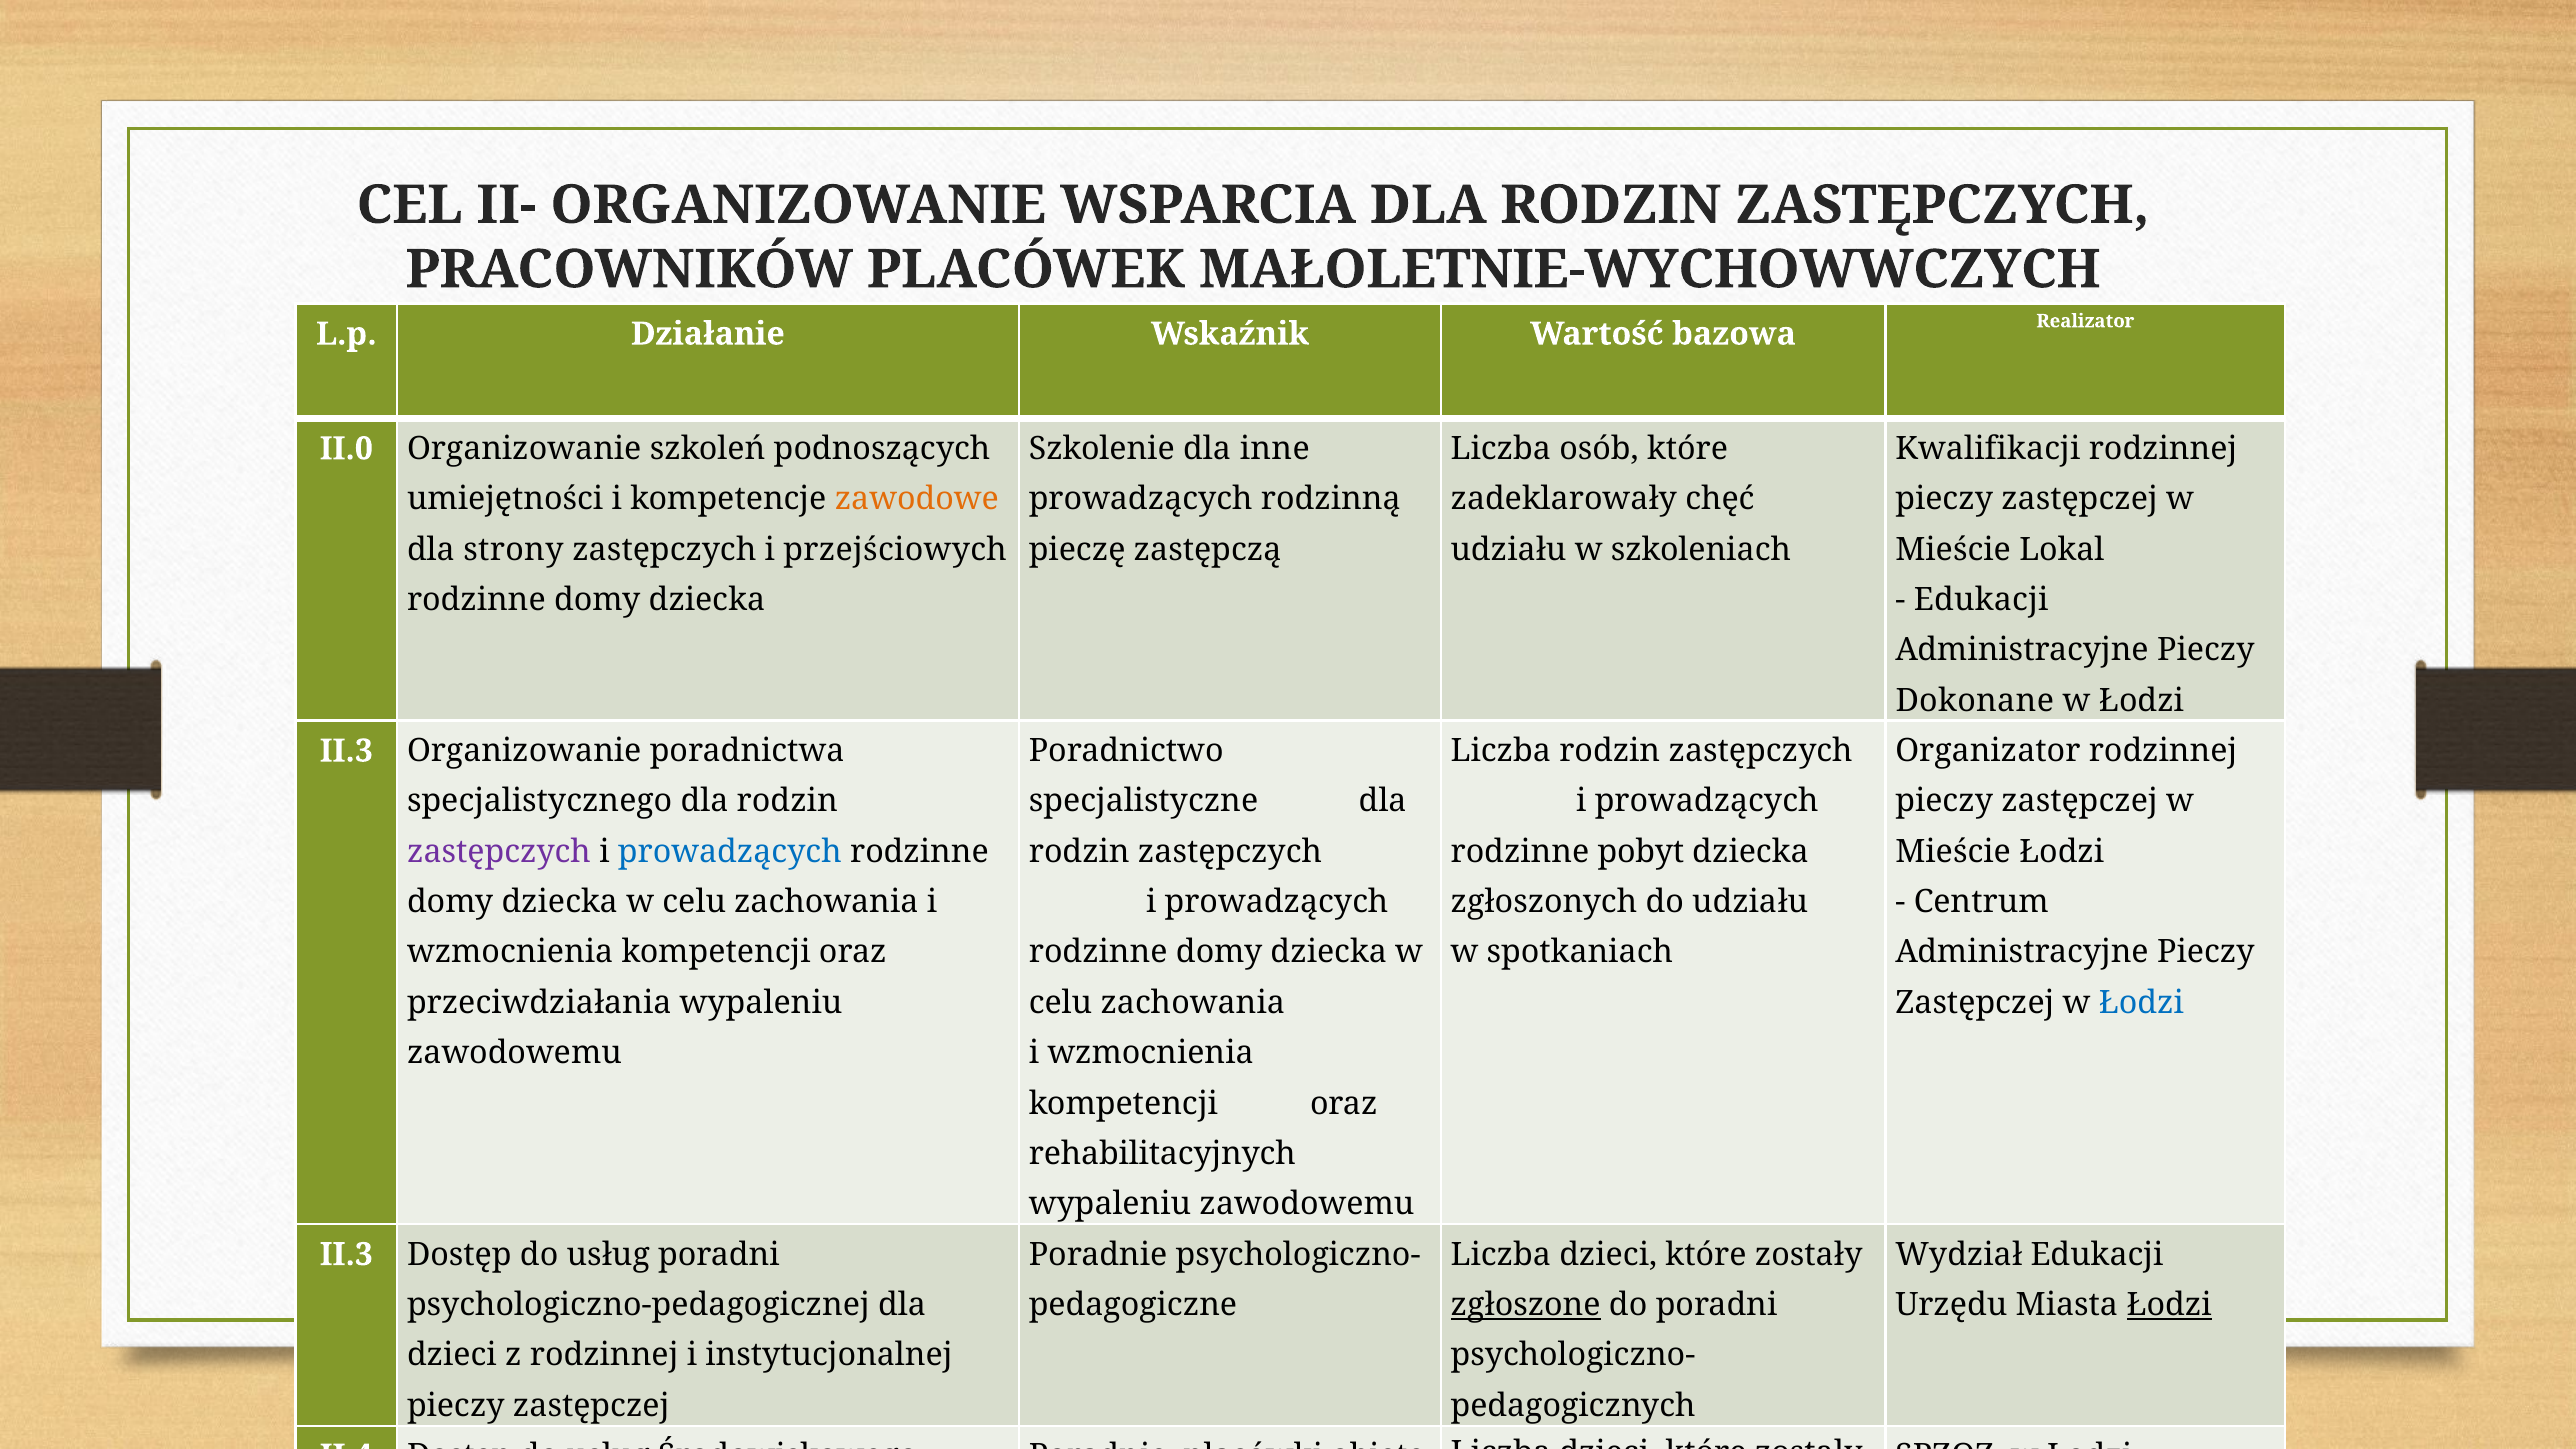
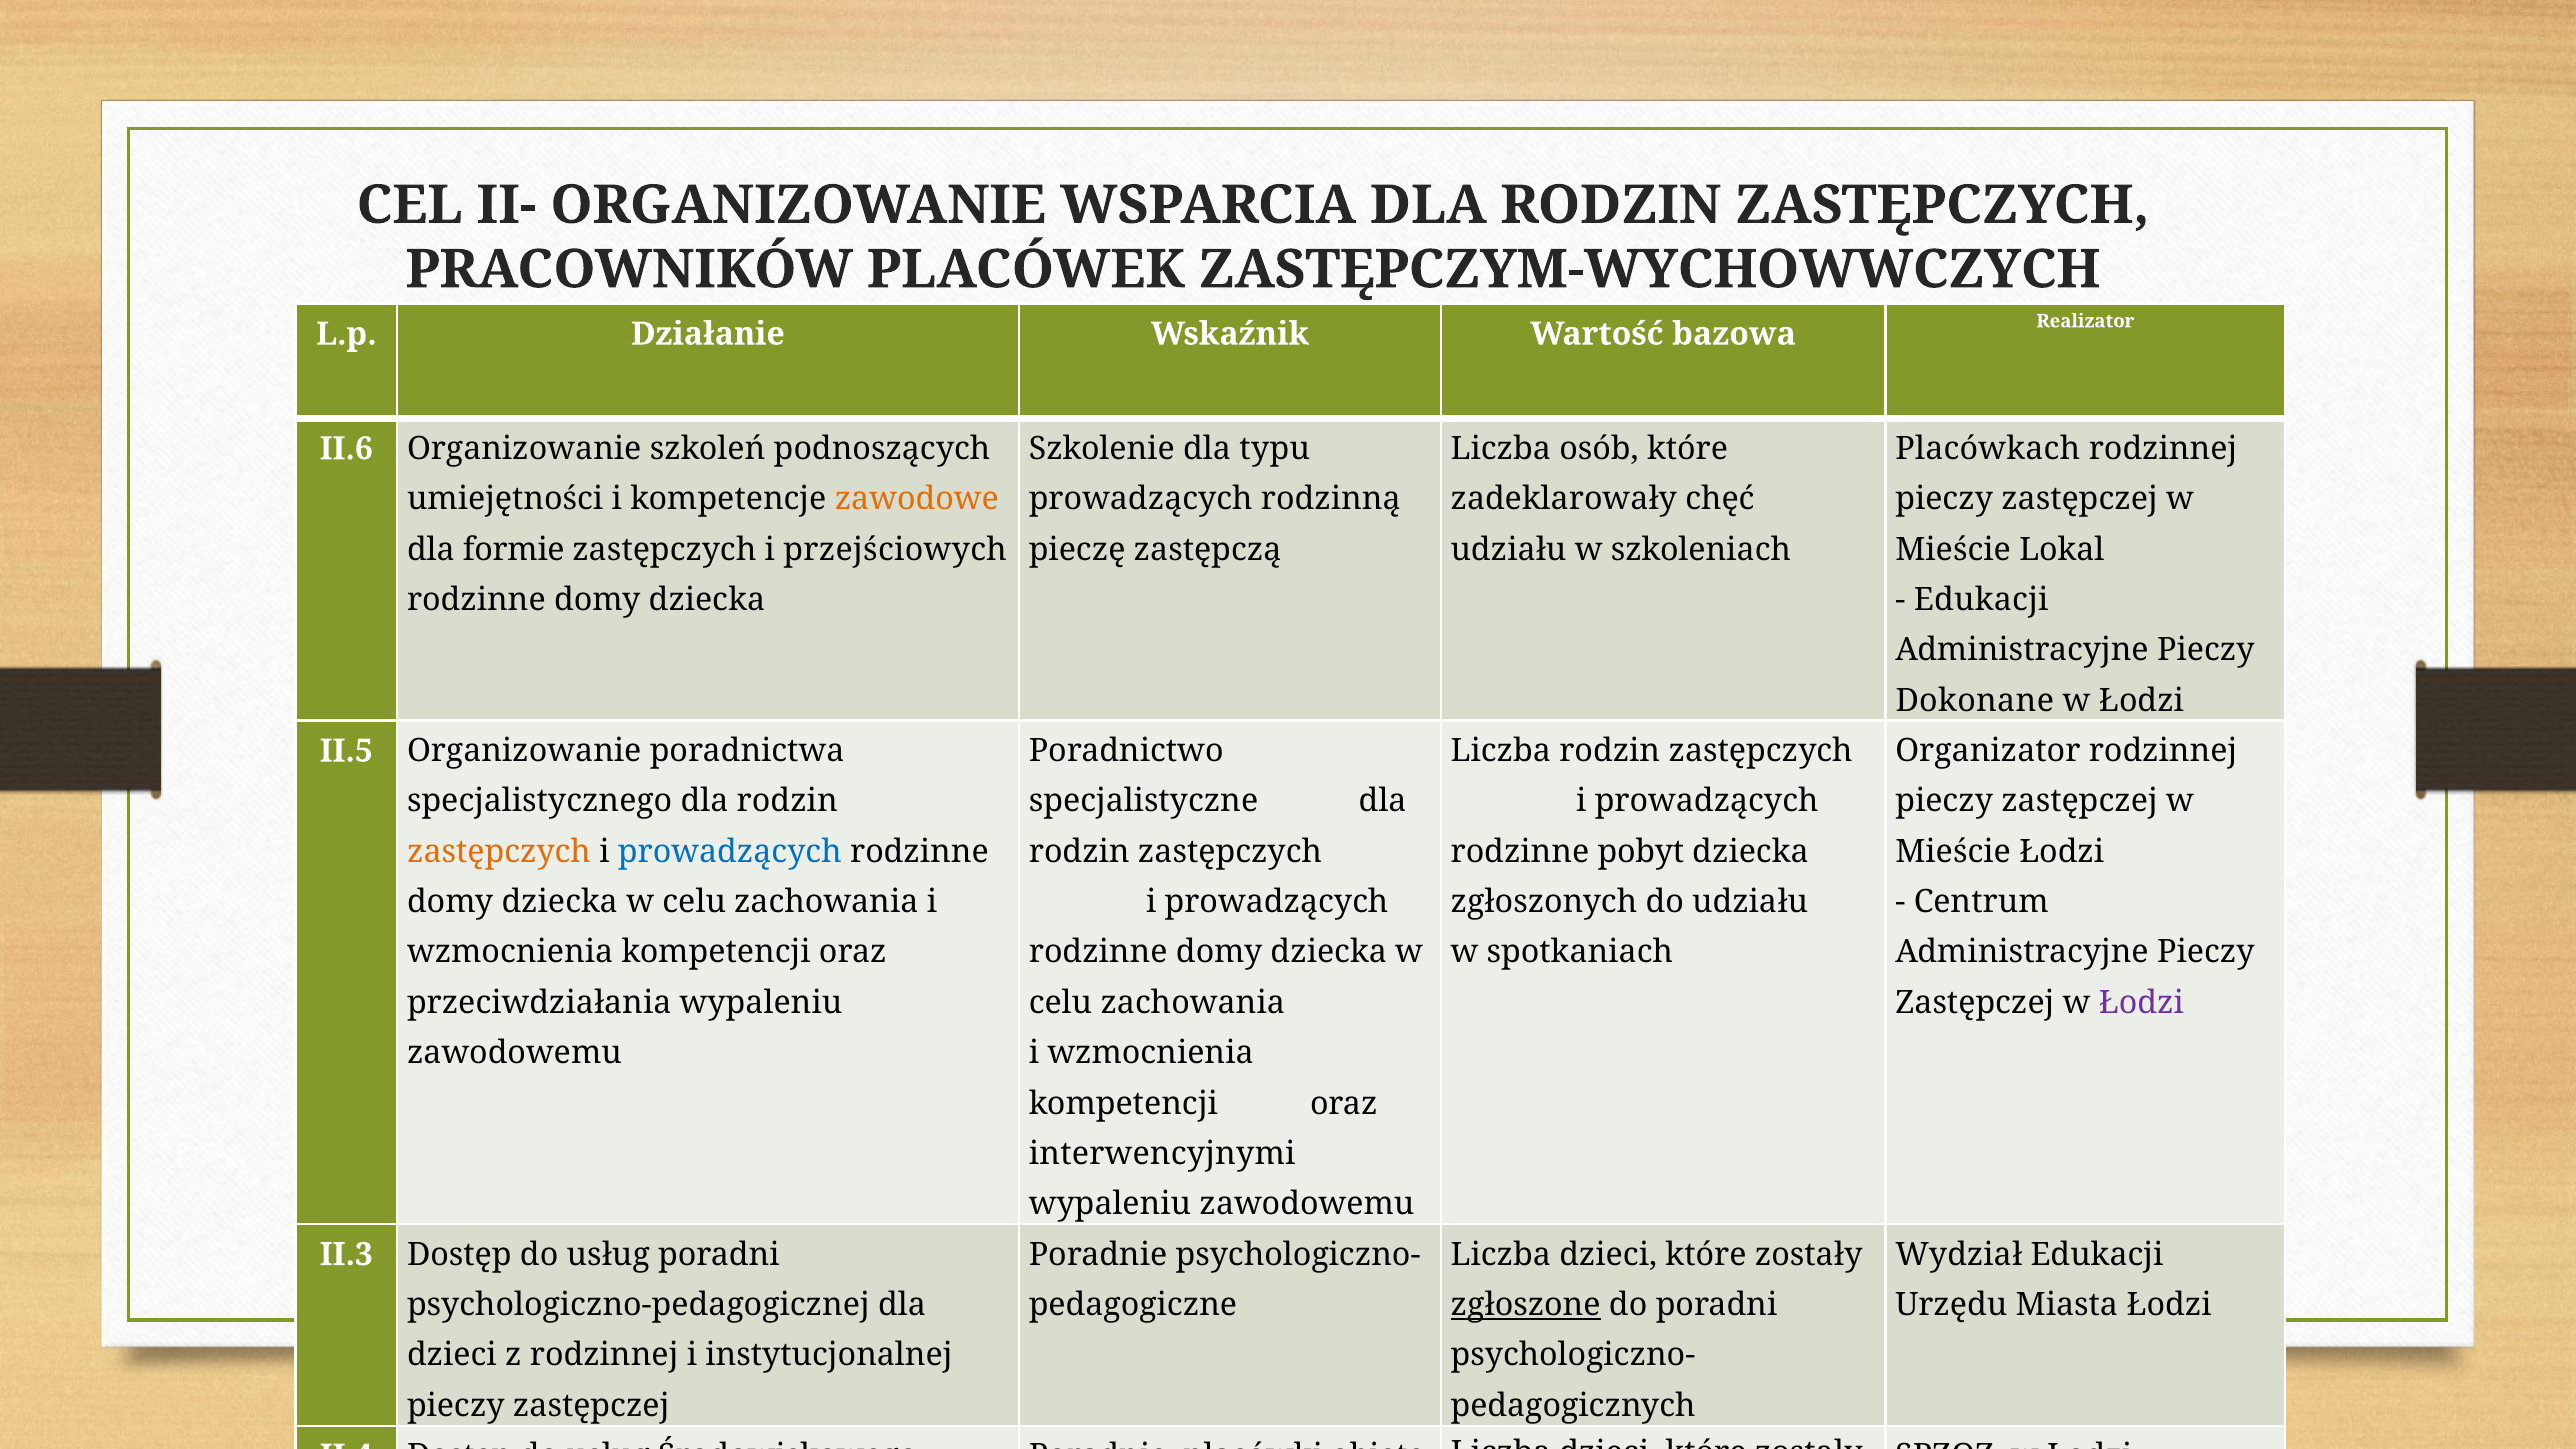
MAŁOLETNIE-WYCHOWWCZYCH: MAŁOLETNIE-WYCHOWWCZYCH -> ZASTĘPCZYM-WYCHOWWCZYCH
II.0: II.0 -> II.6
inne: inne -> typu
Kwalifikacji: Kwalifikacji -> Placówkach
strony: strony -> formie
II.3 at (346, 751): II.3 -> II.5
zastępczych at (499, 852) colour: purple -> orange
Łodzi at (2141, 1003) colour: blue -> purple
rehabilitacyjnych: rehabilitacyjnych -> interwencyjnymi
Łodzi at (2169, 1305) underline: present -> none
